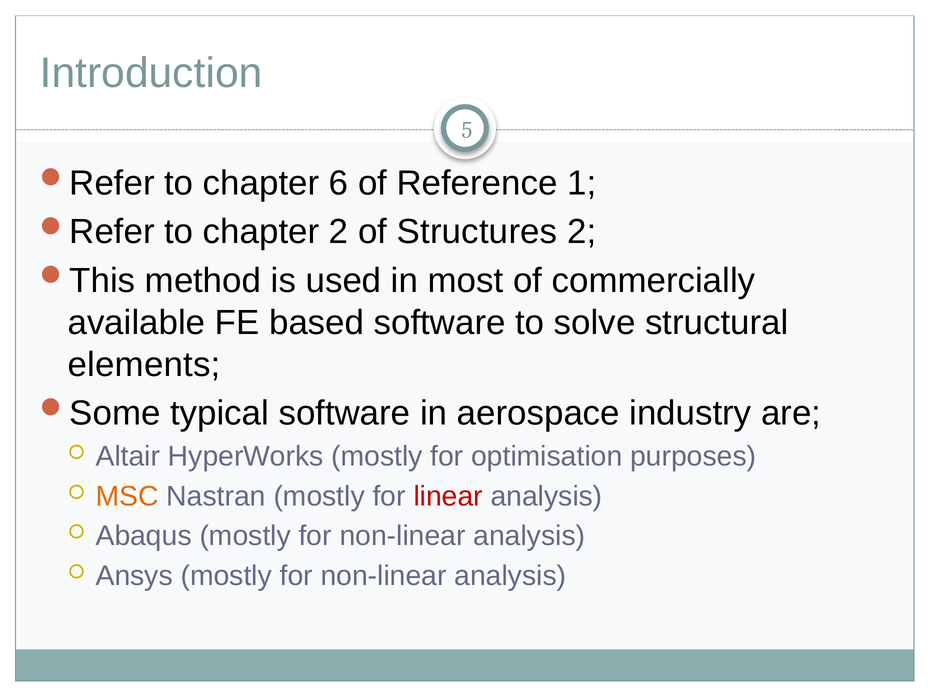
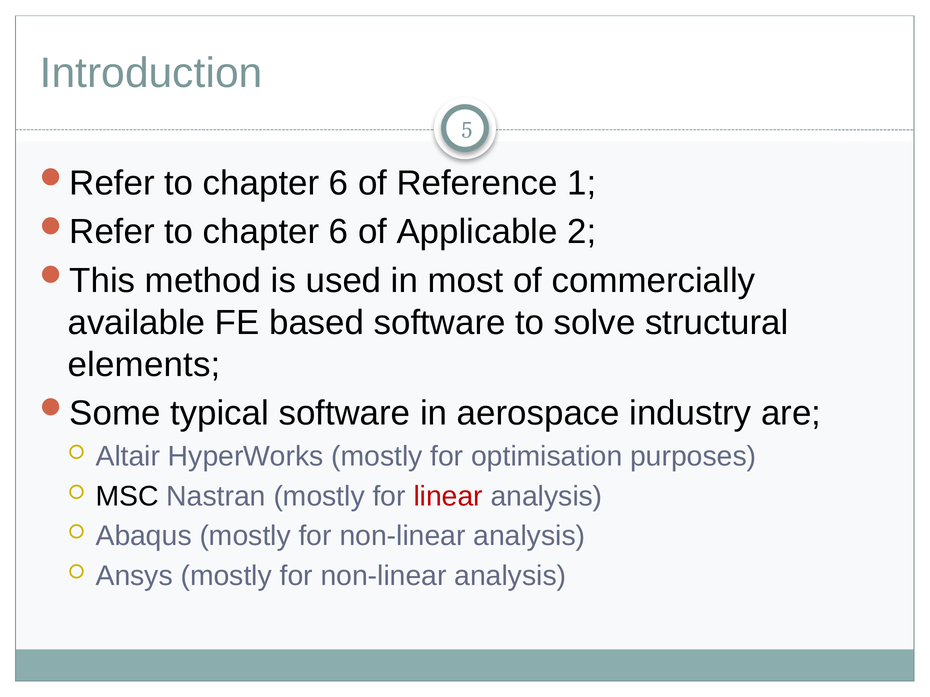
2 at (339, 232): 2 -> 6
Structures: Structures -> Applicable
MSC colour: orange -> black
